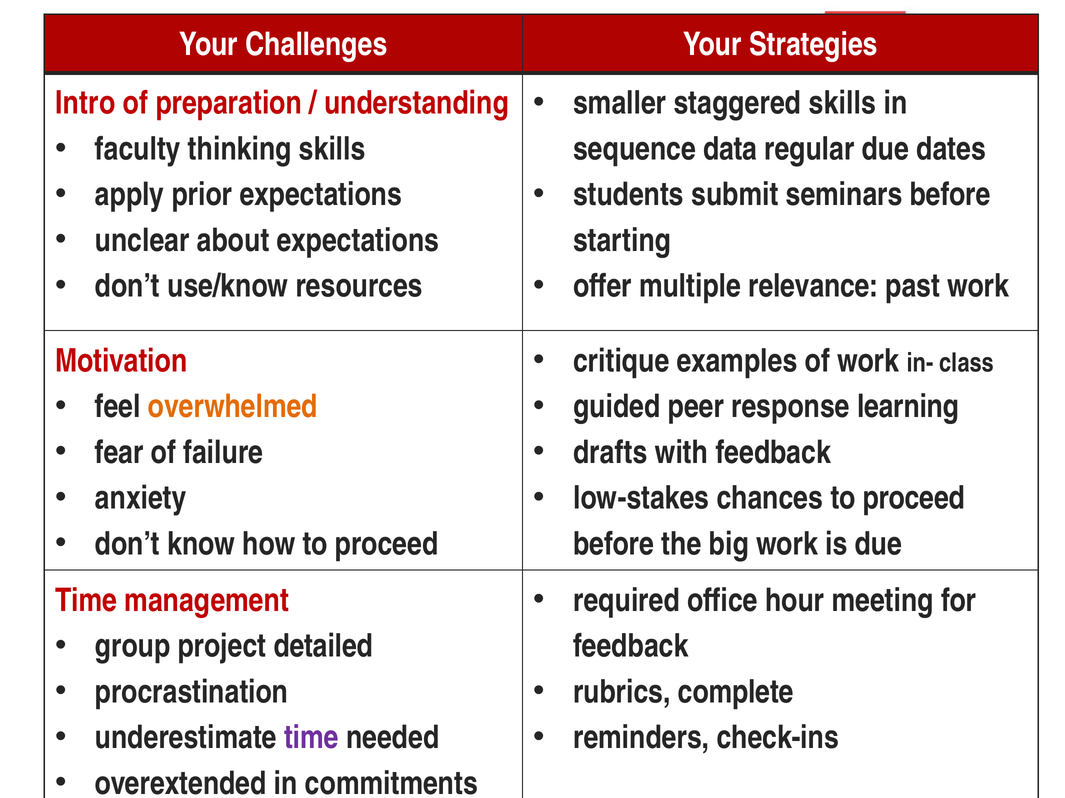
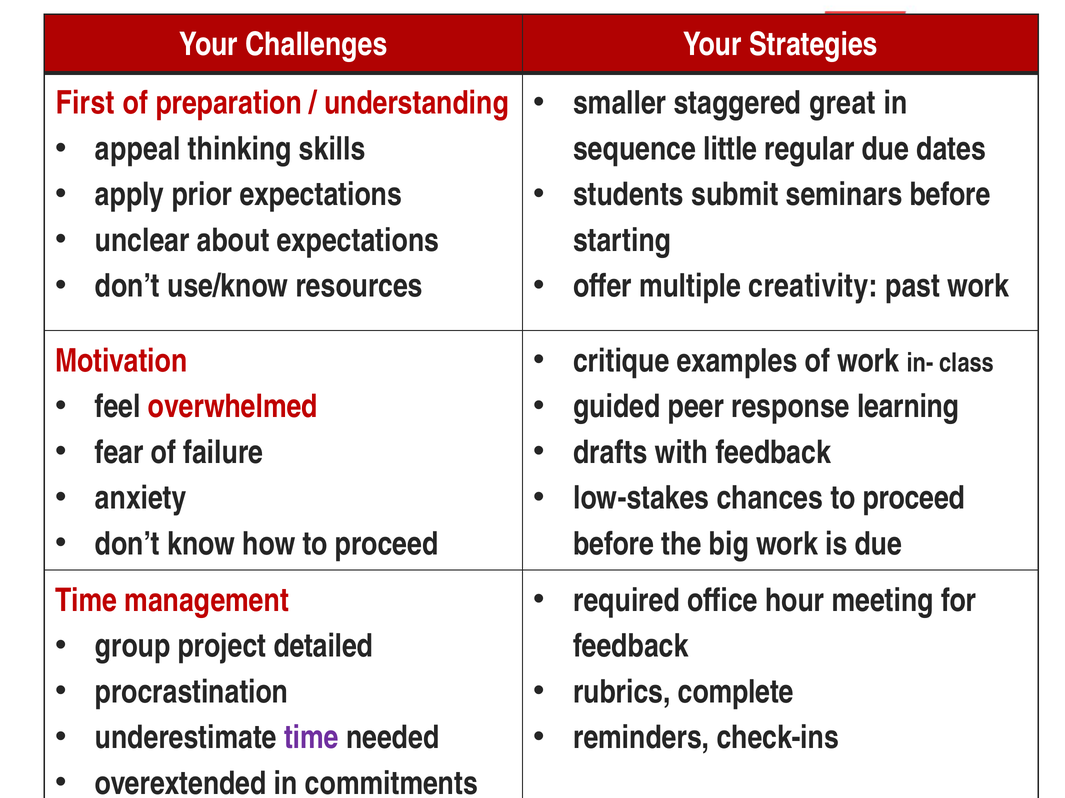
staggered skills: skills -> great
Intro: Intro -> First
faculty: faculty -> appeal
data: data -> little
relevance: relevance -> creativity
overwhelmed colour: orange -> red
